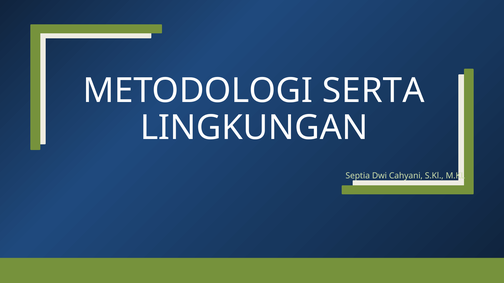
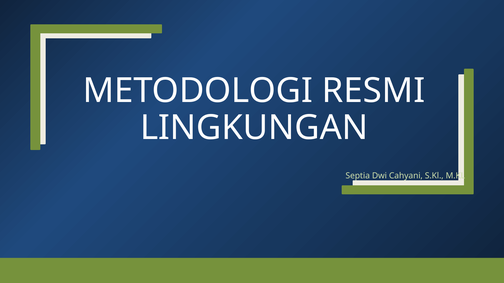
SERTA: SERTA -> RESMI
